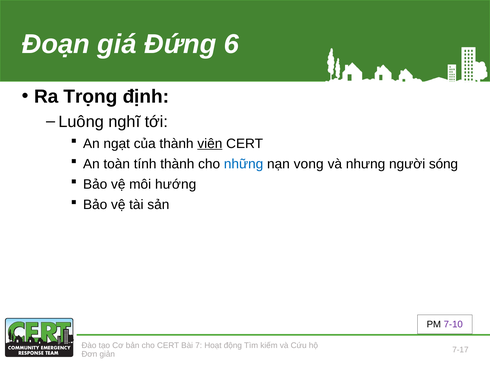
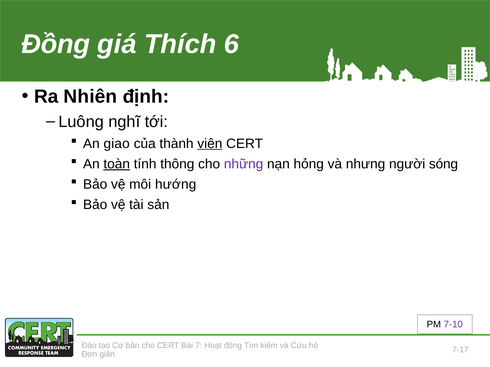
Đoạn: Đoạn -> Đồng
Đứng: Đứng -> Thích
Trọng: Trọng -> Nhiên
ngạt: ngạt -> giao
toàn underline: none -> present
tính thành: thành -> thông
những colour: blue -> purple
vong: vong -> hỏng
